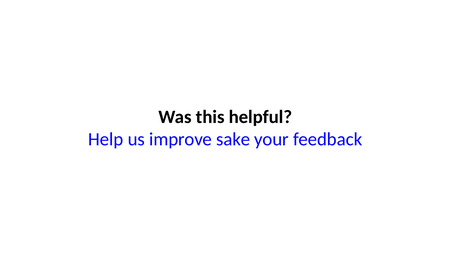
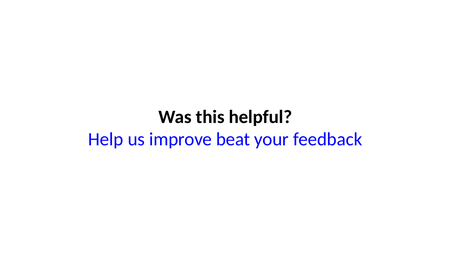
sake: sake -> beat
